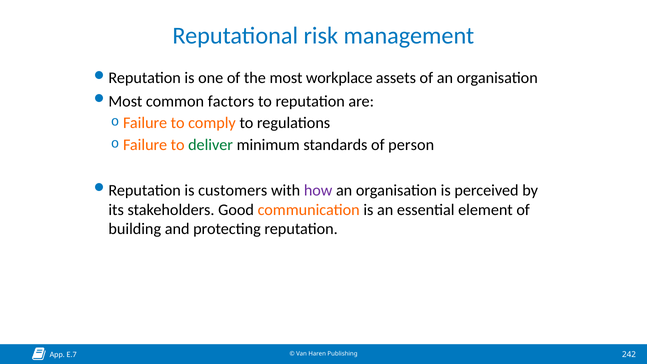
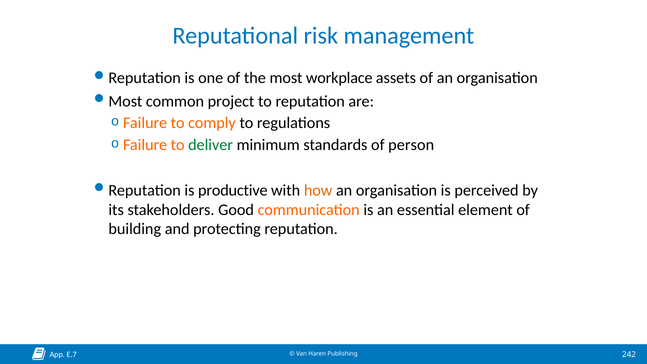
factors: factors -> project
customers: customers -> productive
how colour: purple -> orange
